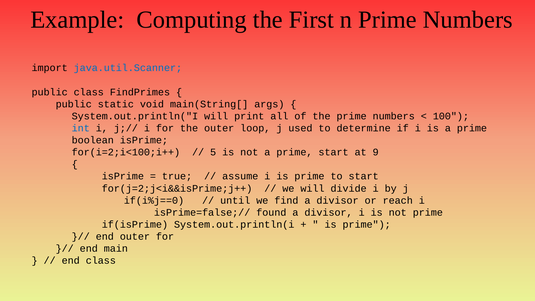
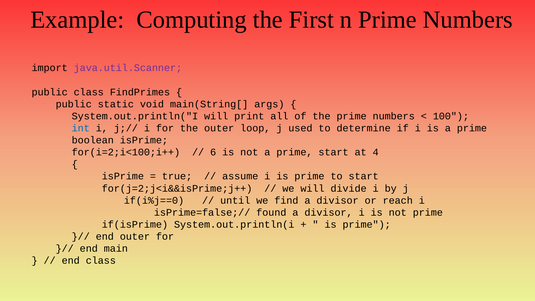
java.util.Scanner colour: blue -> purple
5: 5 -> 6
9: 9 -> 4
